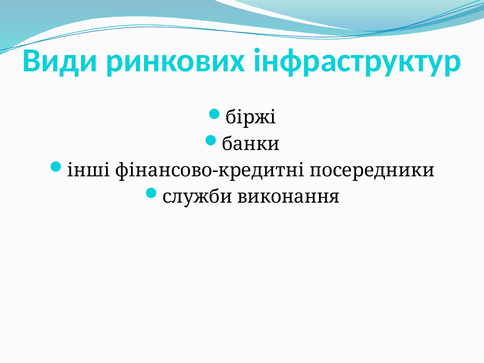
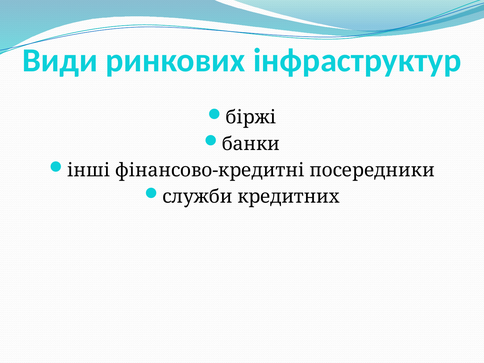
виконання: виконання -> кредитних
